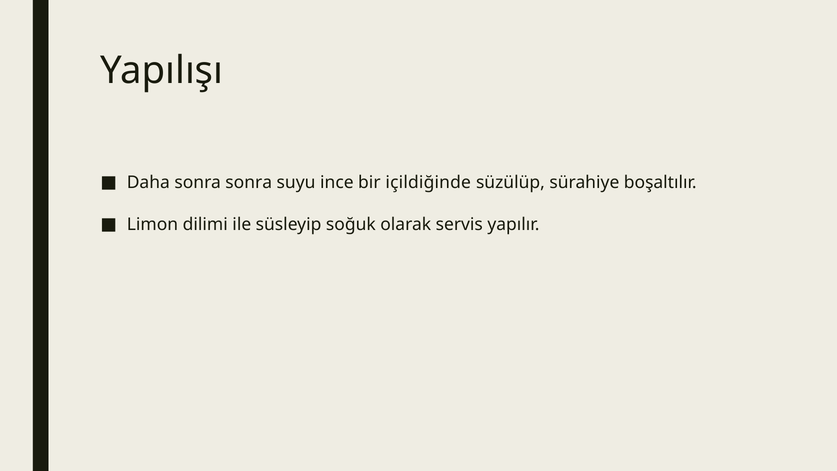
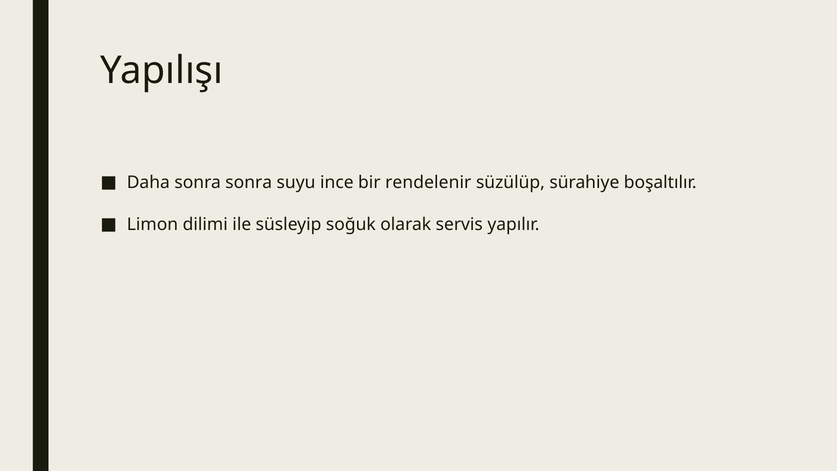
içildiğinde: içildiğinde -> rendelenir
